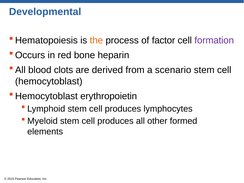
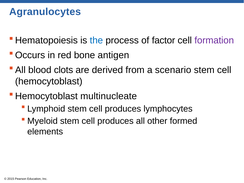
Developmental: Developmental -> Agranulocytes
the colour: orange -> blue
heparin: heparin -> antigen
erythropoietin: erythropoietin -> multinucleate
